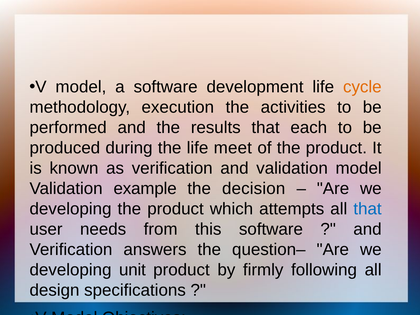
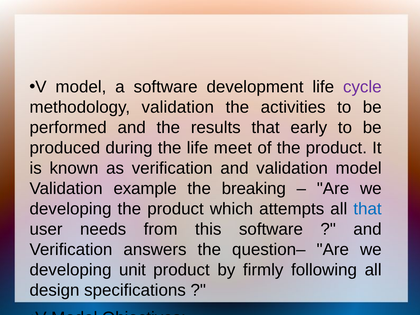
cycle colour: orange -> purple
methodology execution: execution -> validation
each: each -> early
decision: decision -> breaking
